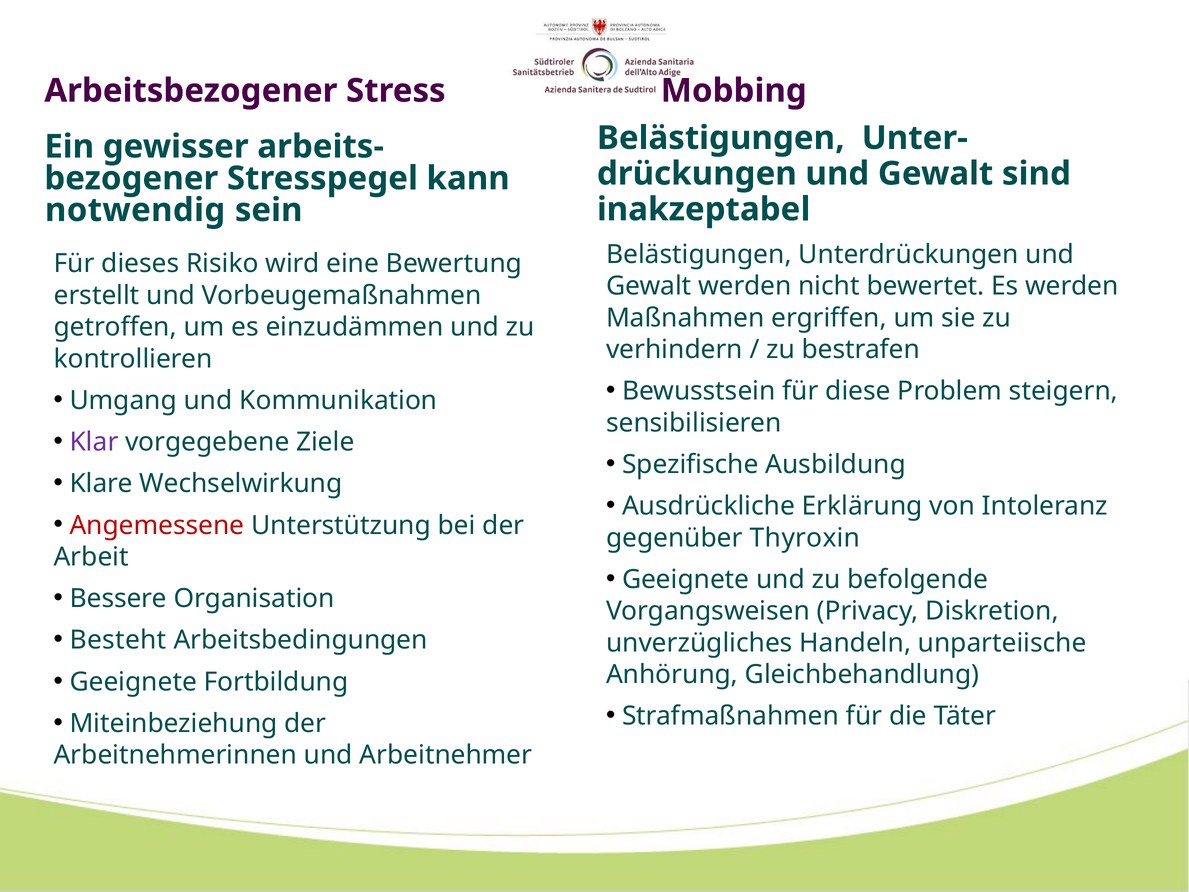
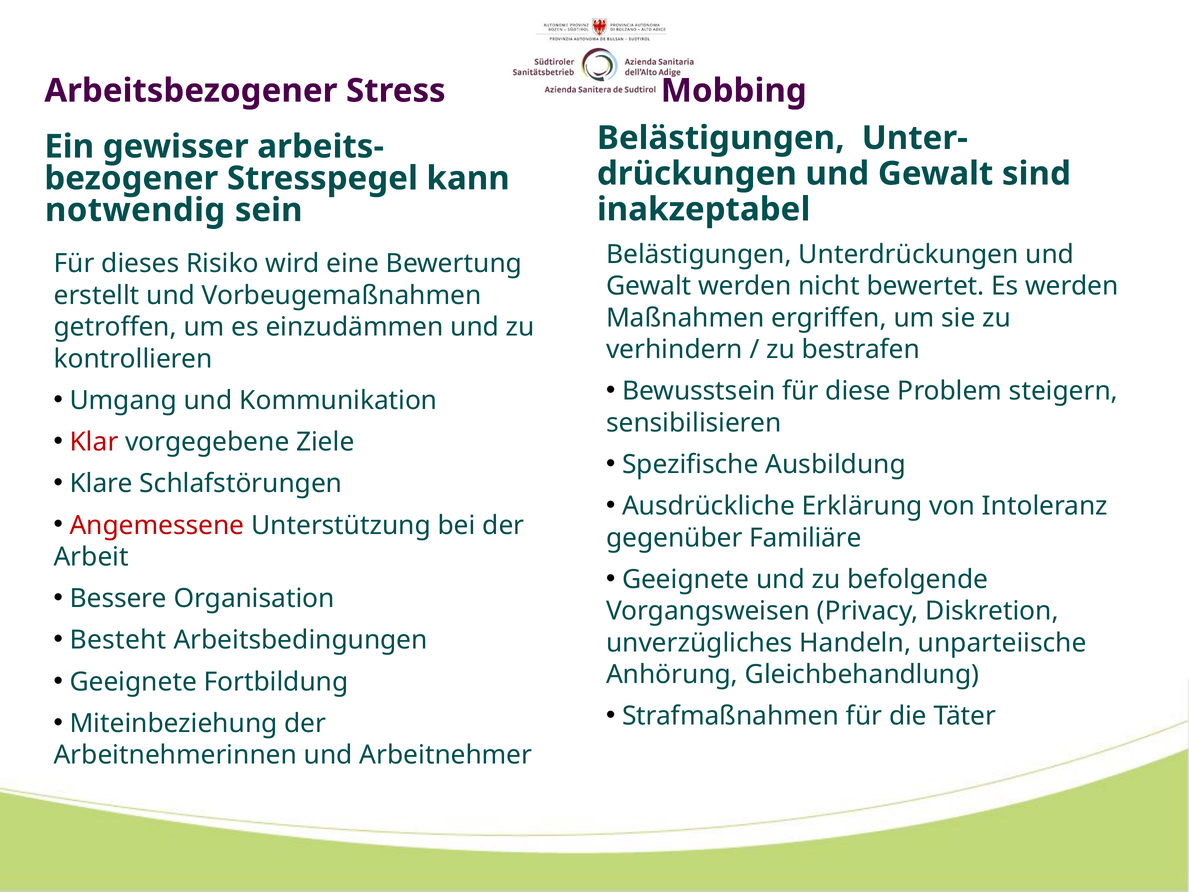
Klar colour: purple -> red
Wechselwirkung: Wechselwirkung -> Schlafstörungen
Thyroxin: Thyroxin -> Familiäre
